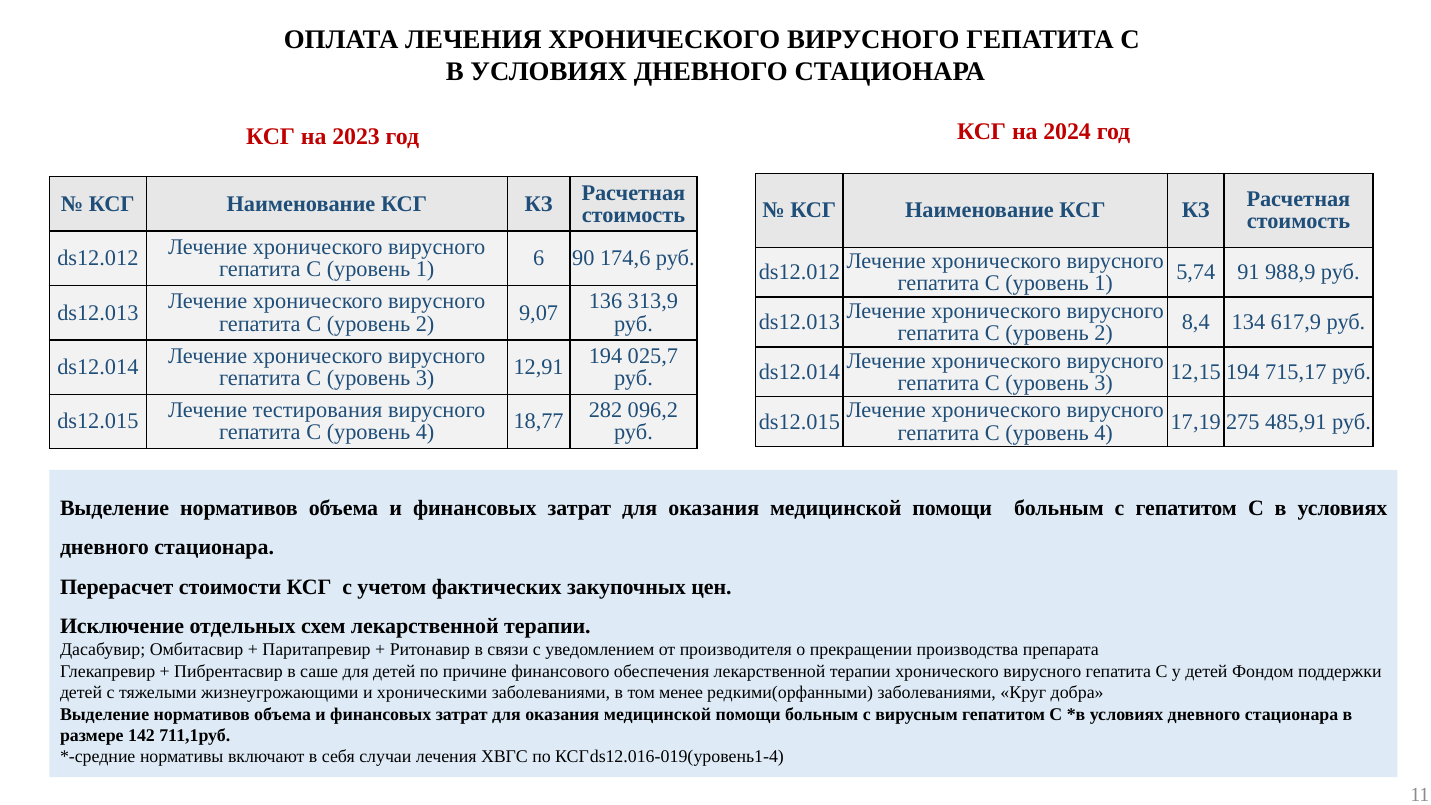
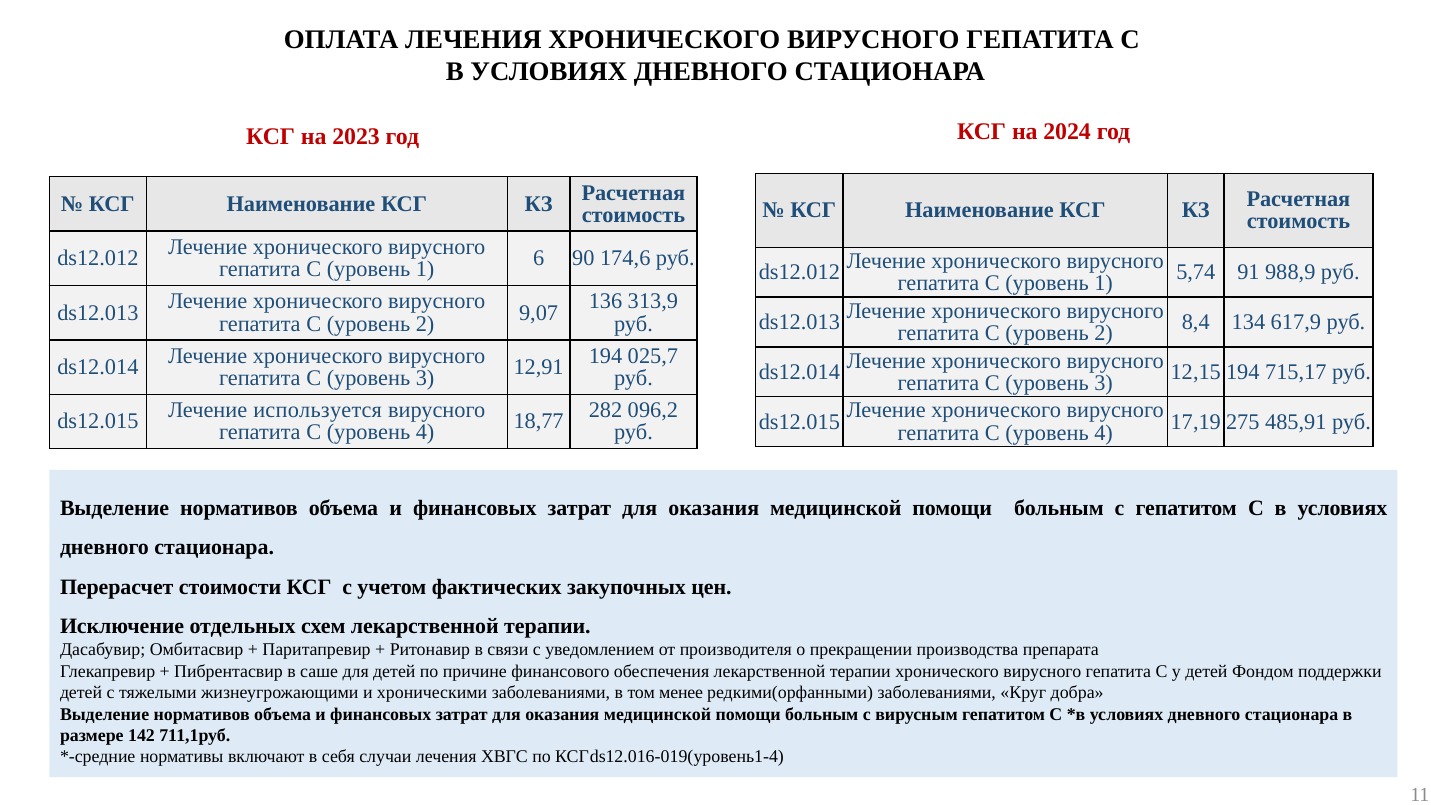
тестирования: тестирования -> используется
